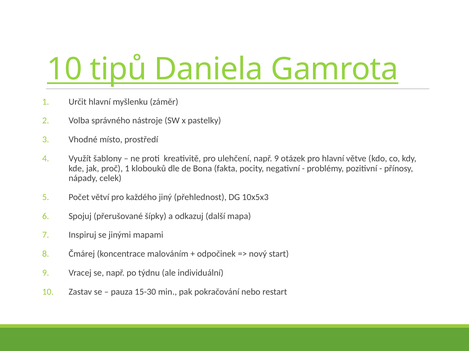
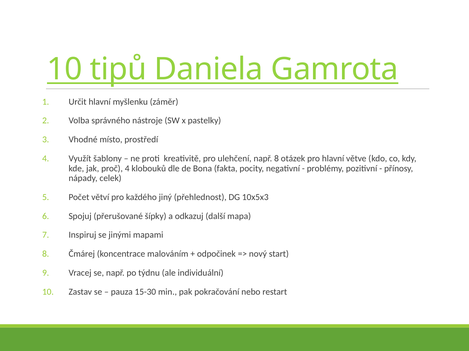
např 9: 9 -> 8
proč 1: 1 -> 4
